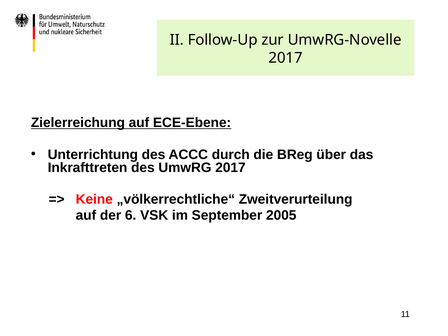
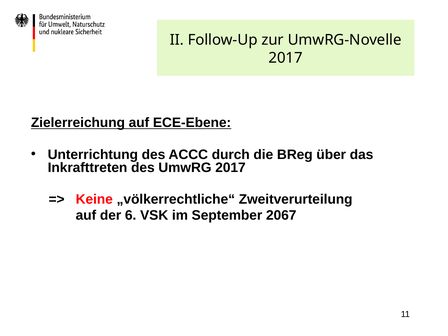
2005: 2005 -> 2067
